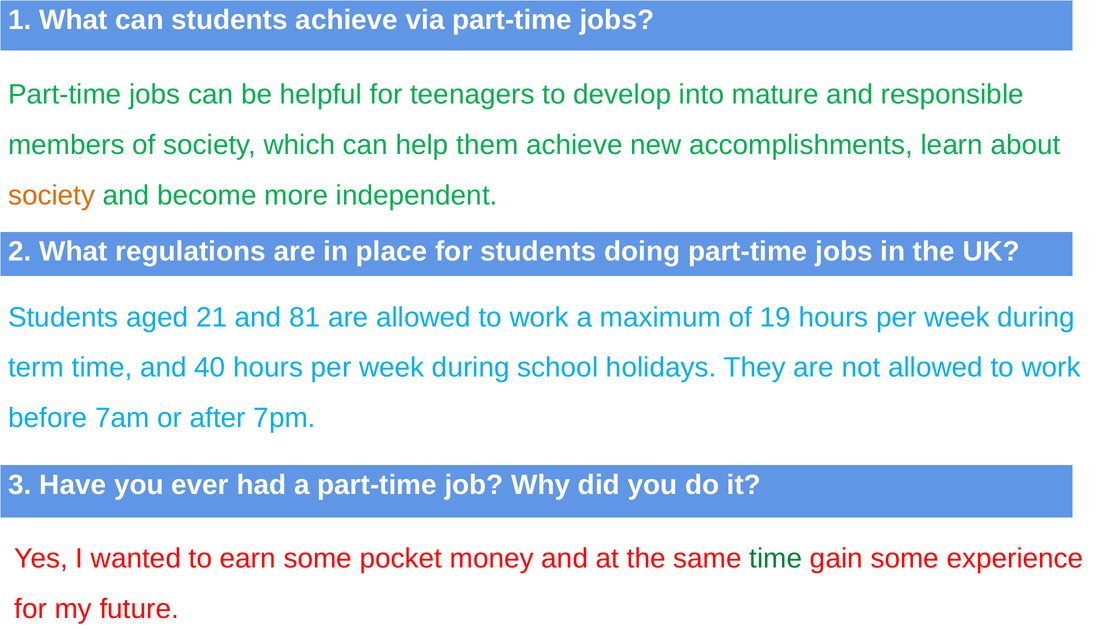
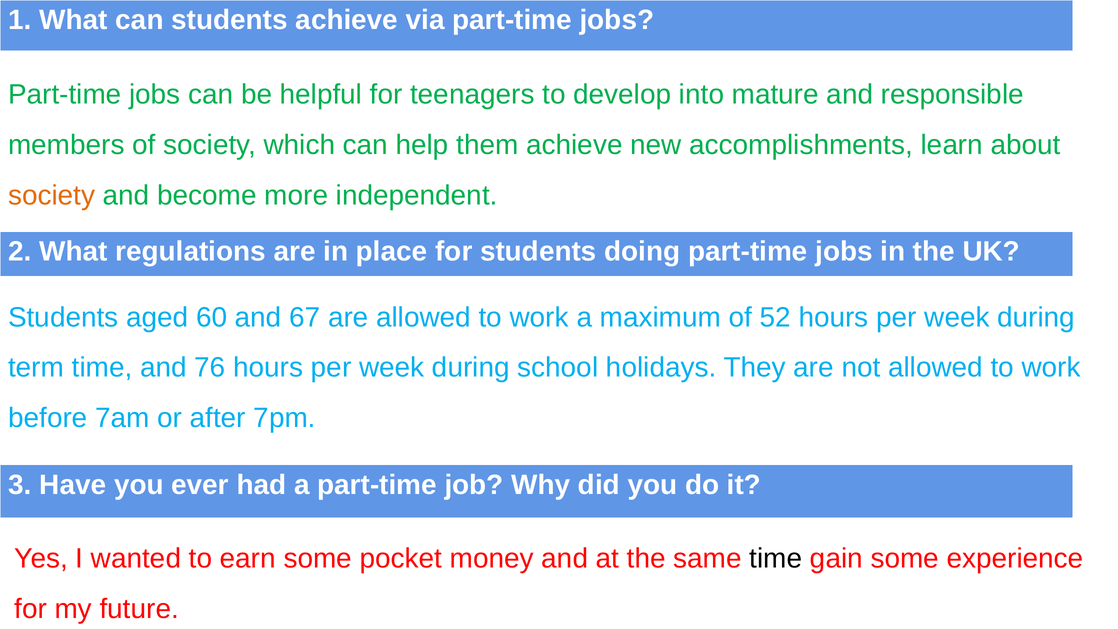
21: 21 -> 60
81: 81 -> 67
19: 19 -> 52
40: 40 -> 76
time at (776, 559) colour: green -> black
